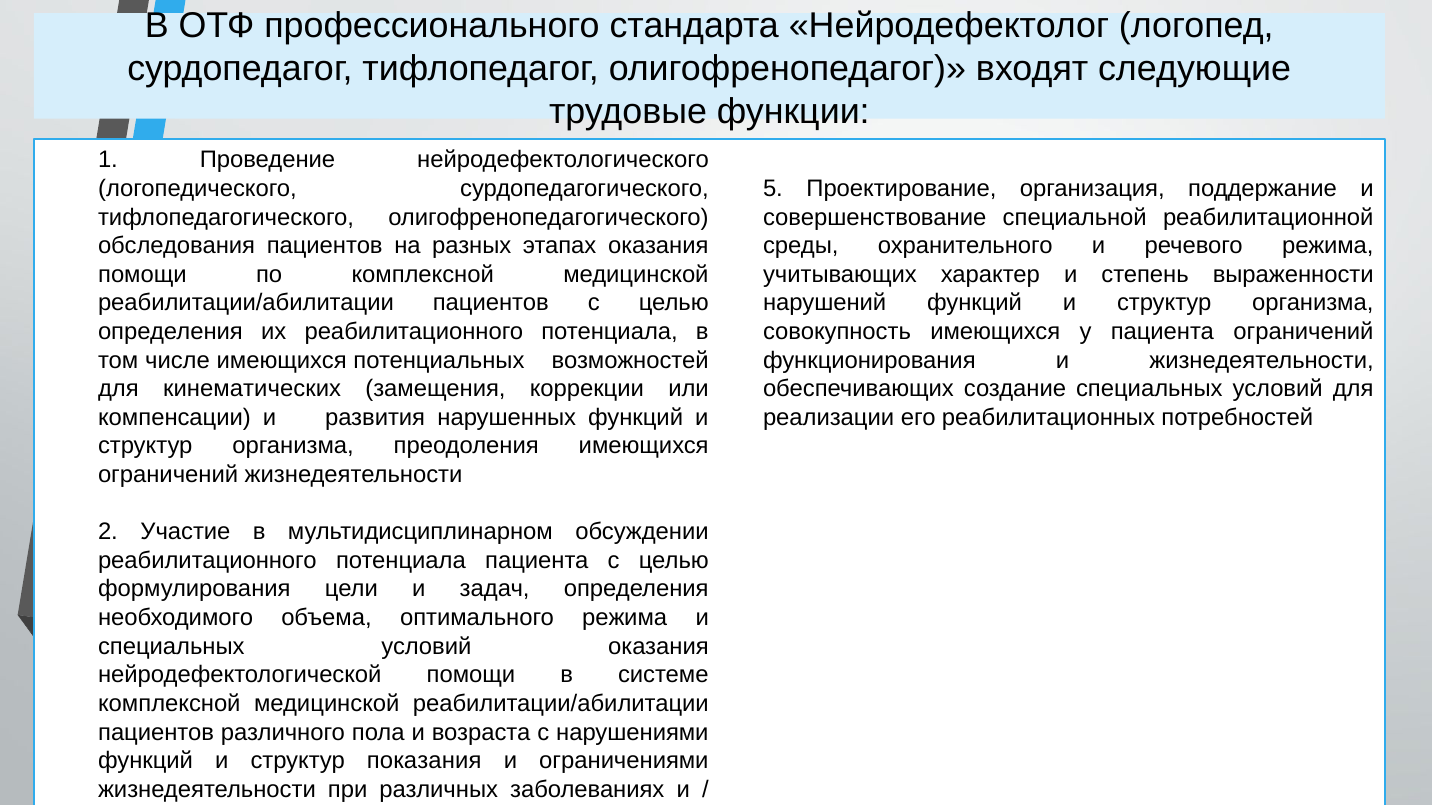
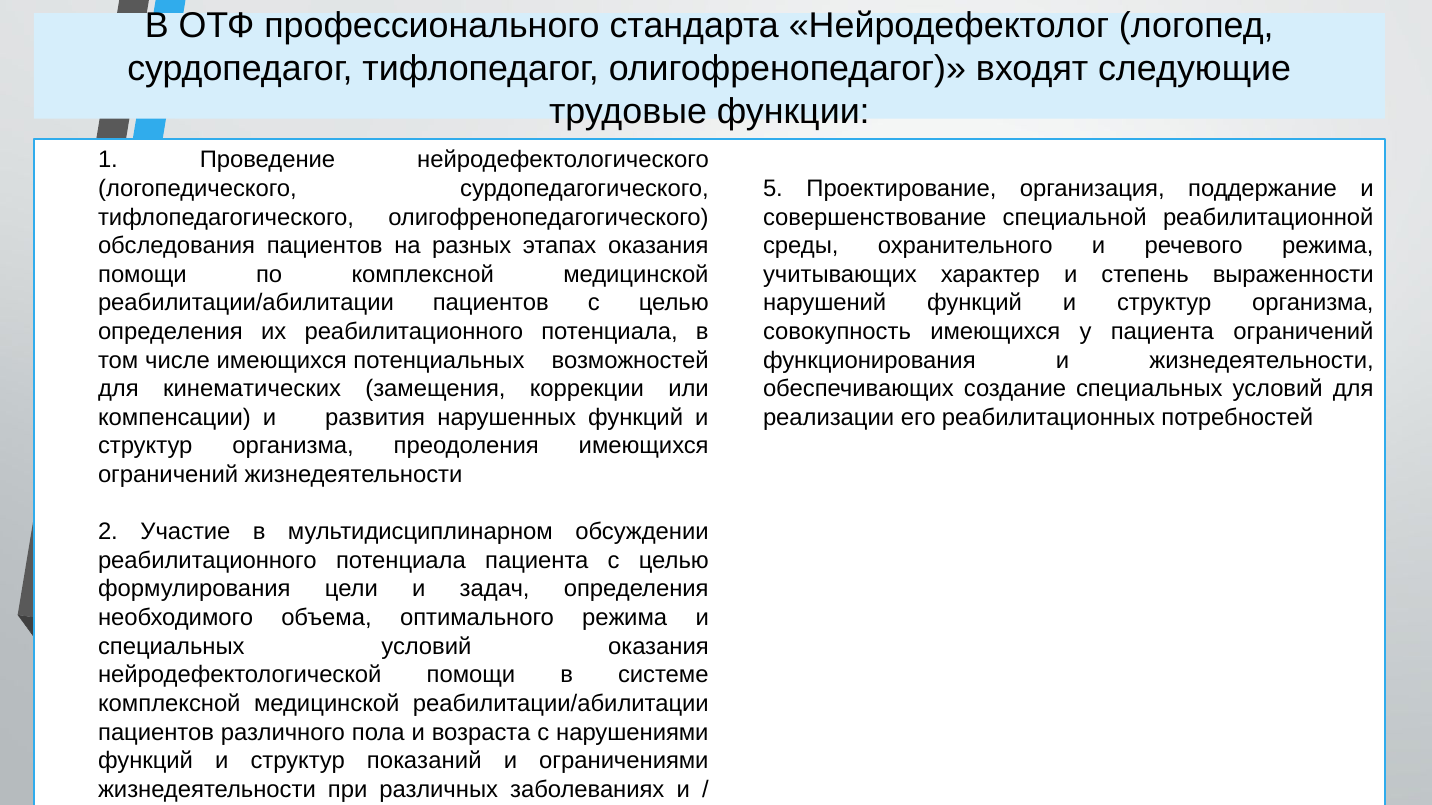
показания: показания -> показаний
